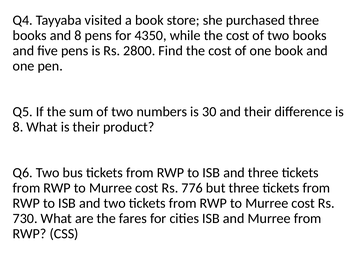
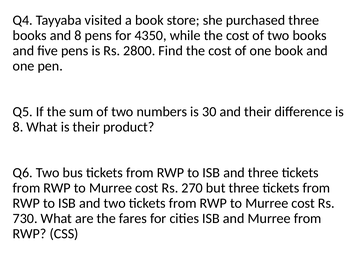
776: 776 -> 270
